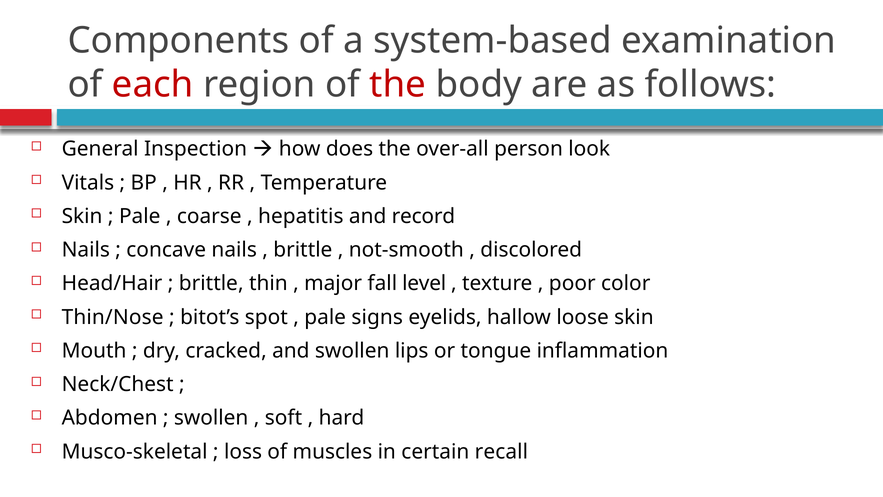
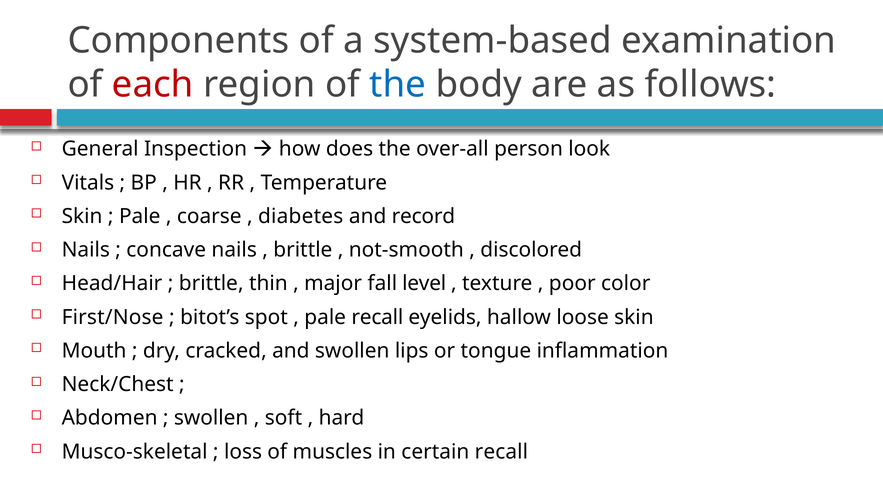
the at (398, 85) colour: red -> blue
hepatitis: hepatitis -> diabetes
Thin/Nose: Thin/Nose -> First/Nose
pale signs: signs -> recall
